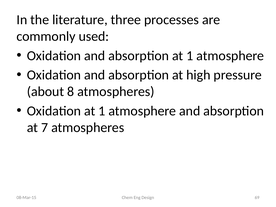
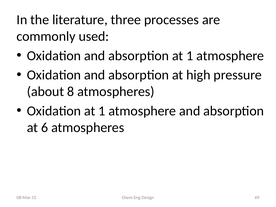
7: 7 -> 6
